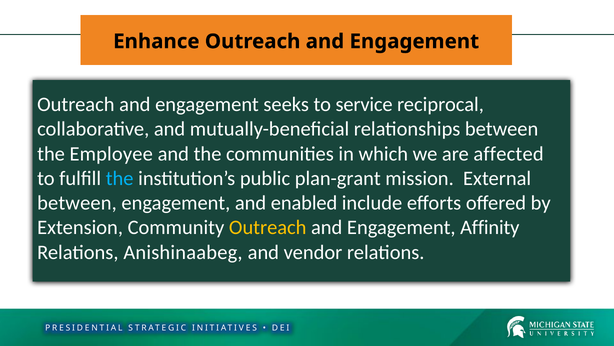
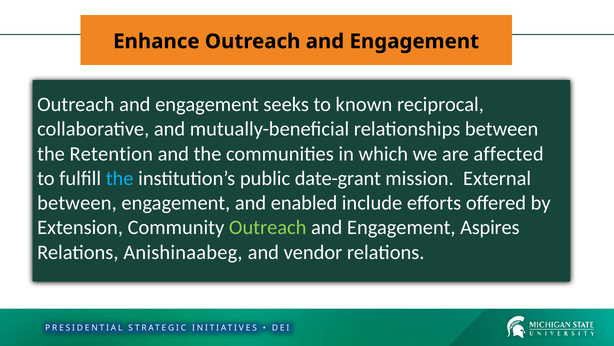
service: service -> known
Employee: Employee -> Retention
plan-grant: plan-grant -> date-grant
Outreach at (268, 227) colour: yellow -> light green
Affinity: Affinity -> Aspires
